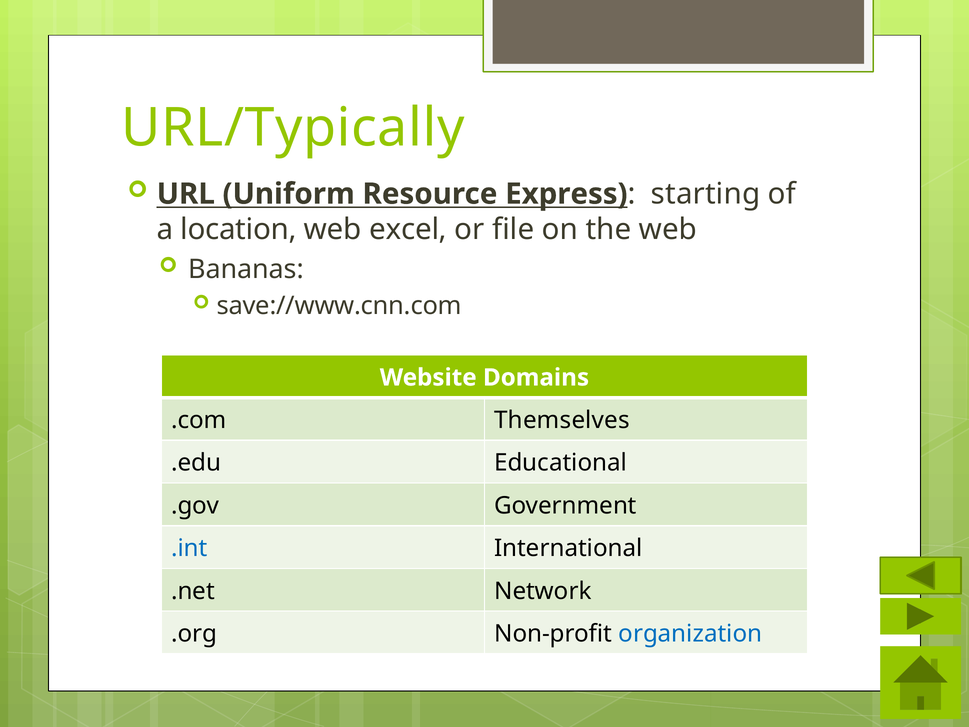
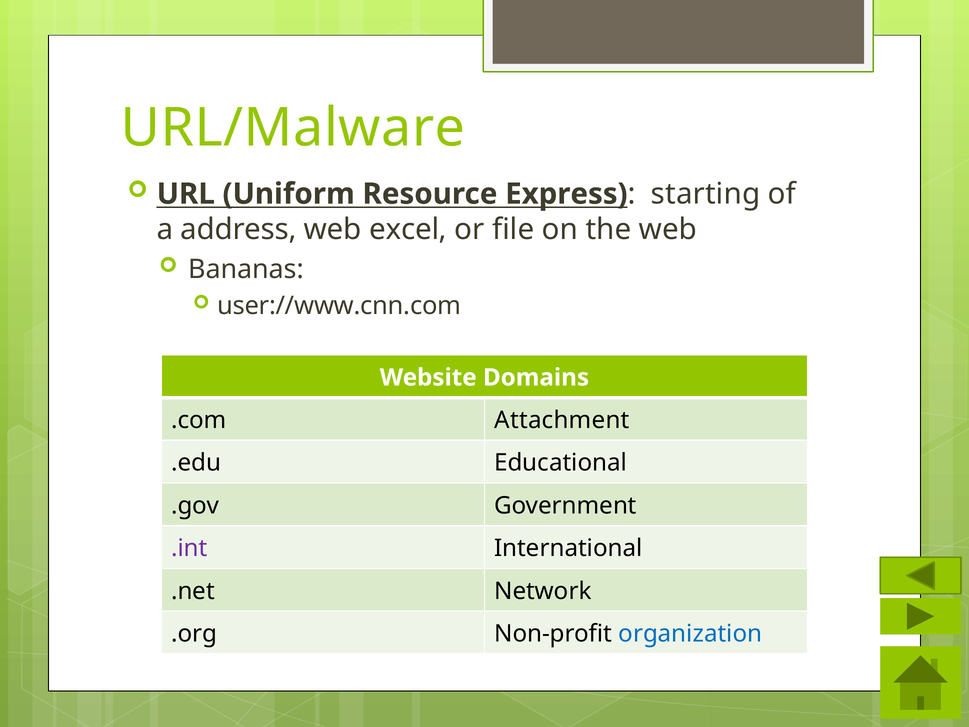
URL/Typically: URL/Typically -> URL/Malware
location: location -> address
save://www.cnn.com: save://www.cnn.com -> user://www.cnn.com
Themselves: Themselves -> Attachment
.int colour: blue -> purple
